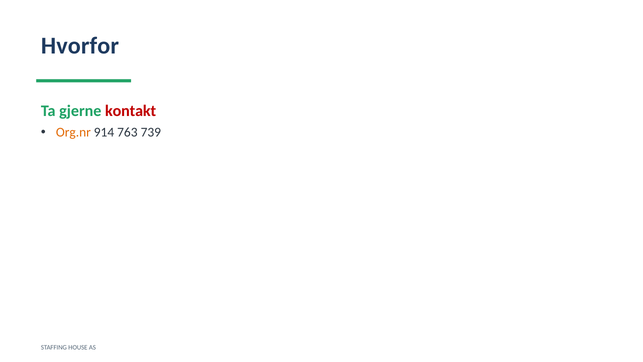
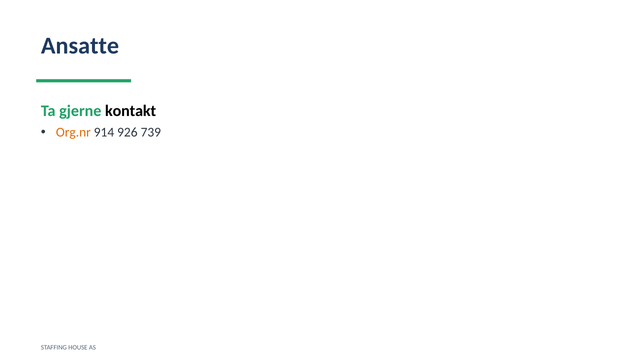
Hvorfor: Hvorfor -> Ansatte
kontakt colour: red -> black
763: 763 -> 926
